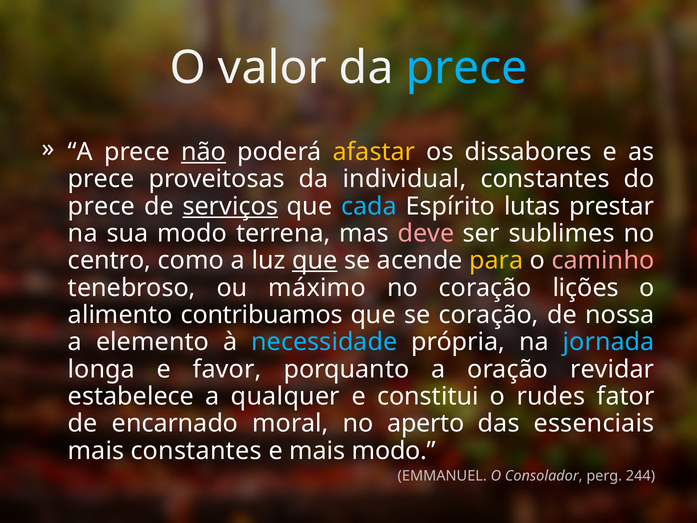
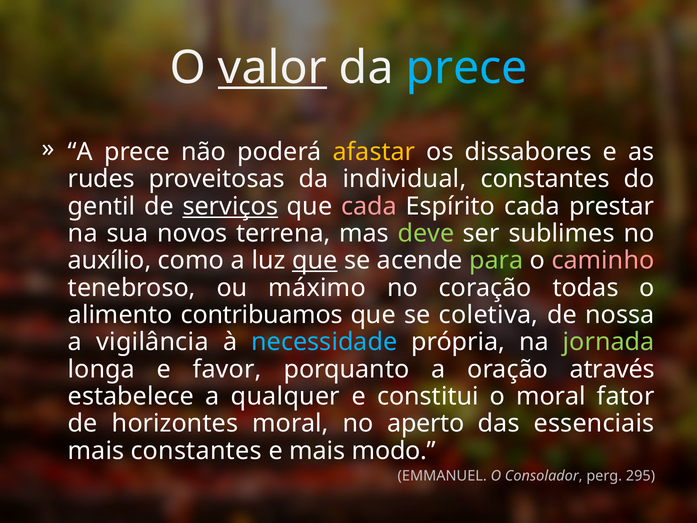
valor underline: none -> present
não underline: present -> none
prece at (101, 179): prece -> rudes
prece at (102, 206): prece -> gentil
cada at (369, 206) colour: light blue -> pink
Espírito lutas: lutas -> cada
sua modo: modo -> novos
deve colour: pink -> light green
centro: centro -> auxílio
para colour: yellow -> light green
lições: lições -> todas
se coração: coração -> coletiva
elemento: elemento -> vigilância
jornada colour: light blue -> light green
revidar: revidar -> através
o rudes: rudes -> moral
encarnado: encarnado -> horizontes
244: 244 -> 295
